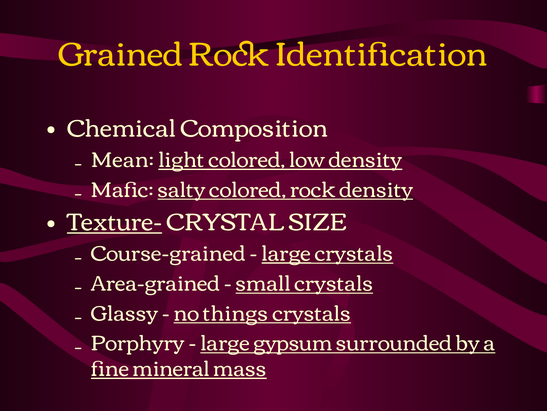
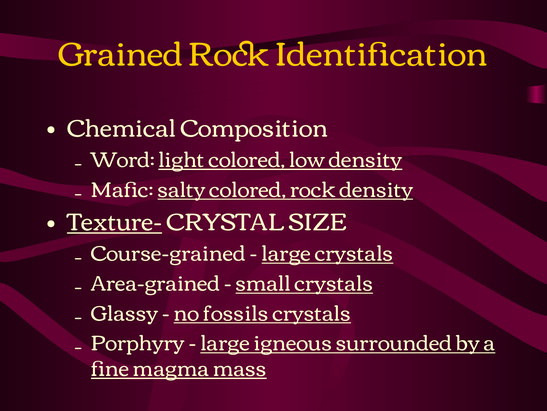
Mean: Mean -> Word
large at (286, 253) underline: present -> none
things: things -> fossils
gypsum: gypsum -> igneous
mineral: mineral -> magma
